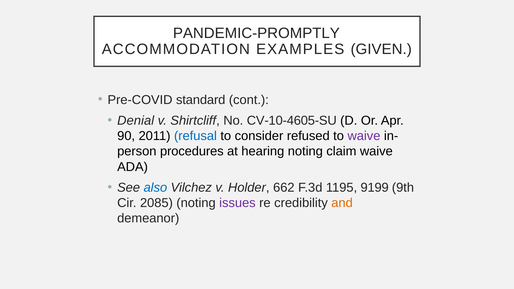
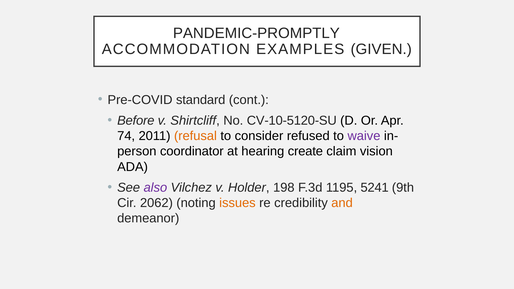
Denial: Denial -> Before
CV-10-4605-SU: CV-10-4605-SU -> CV-10-5120-SU
90: 90 -> 74
refusal colour: blue -> orange
procedures: procedures -> coordinator
hearing noting: noting -> create
claim waive: waive -> vision
also colour: blue -> purple
662: 662 -> 198
9199: 9199 -> 5241
2085: 2085 -> 2062
issues colour: purple -> orange
